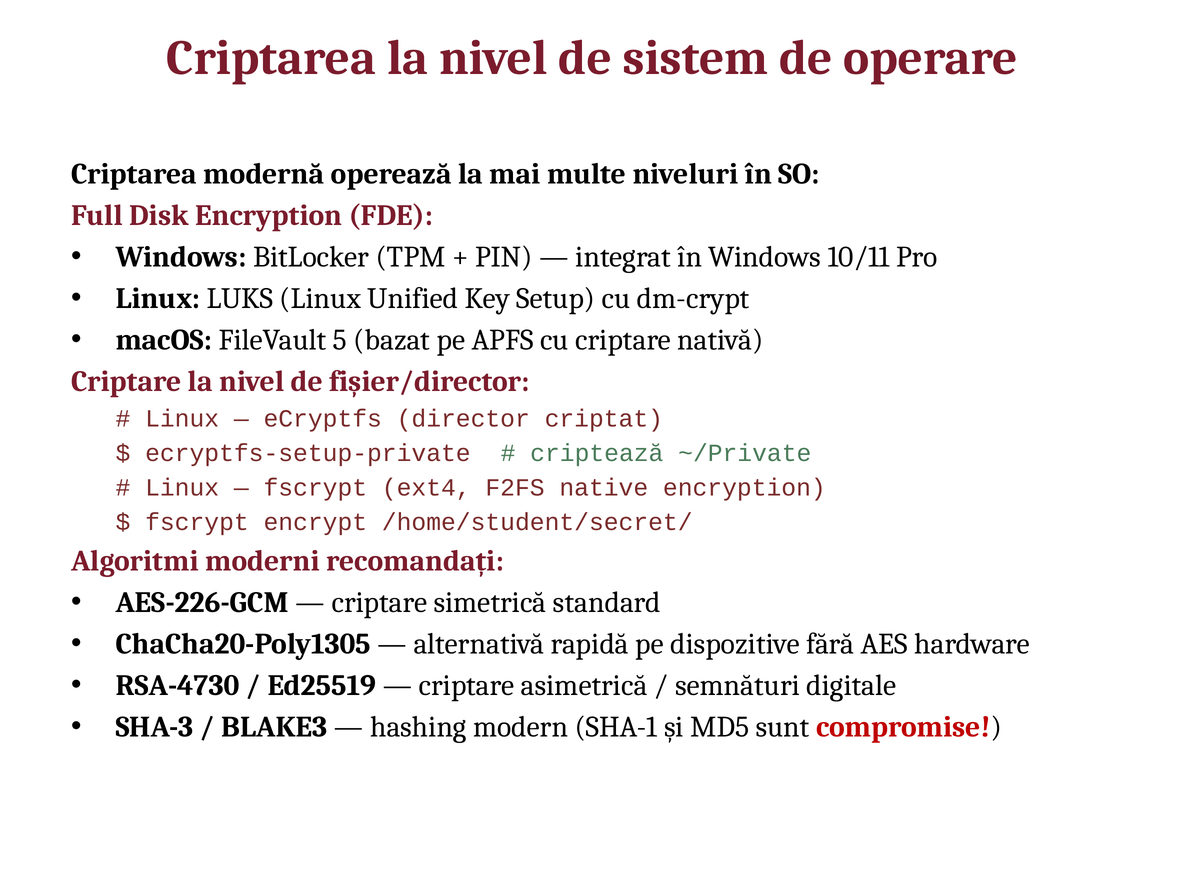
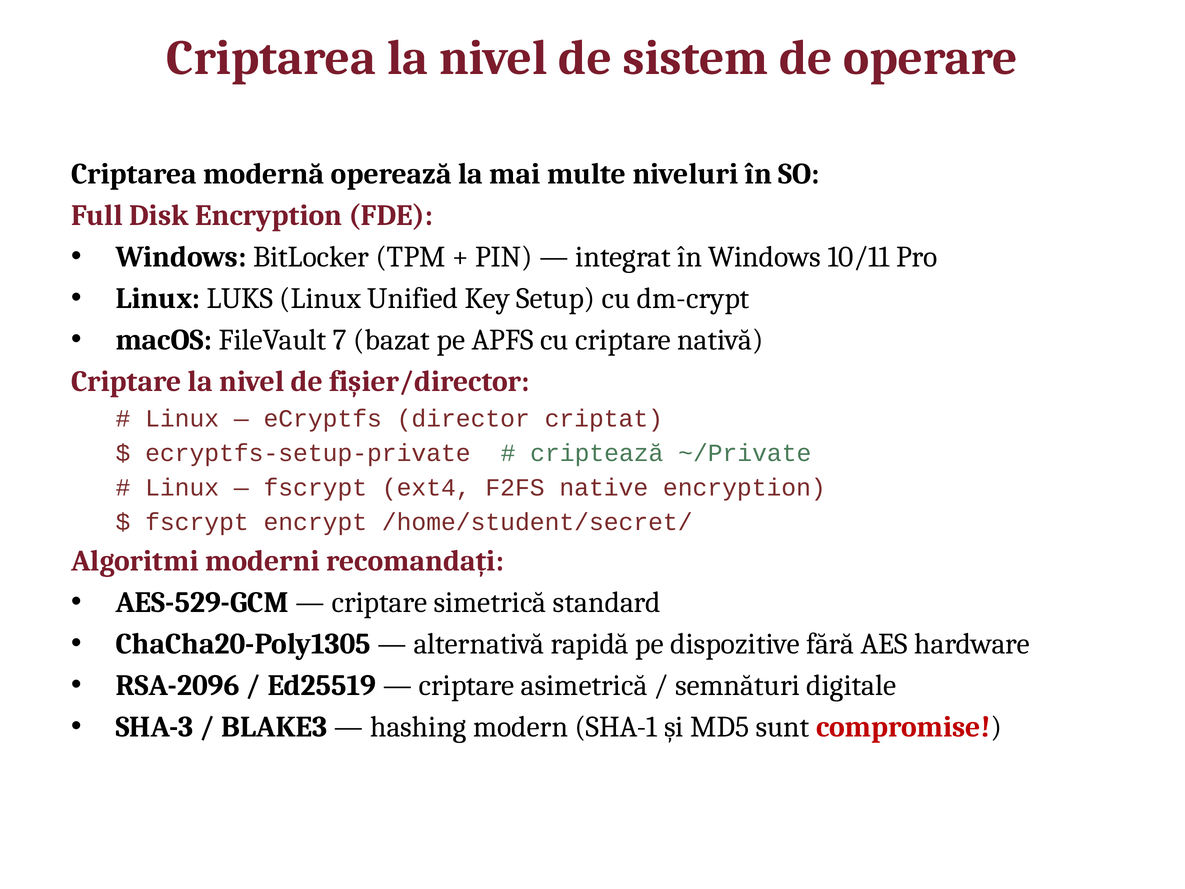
5: 5 -> 7
AES-226-GCM: AES-226-GCM -> AES-529-GCM
RSA-4730: RSA-4730 -> RSA-2096
